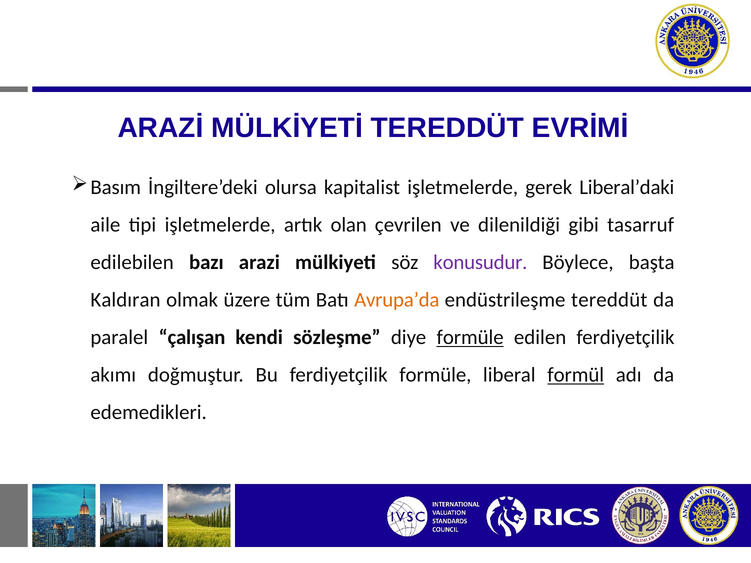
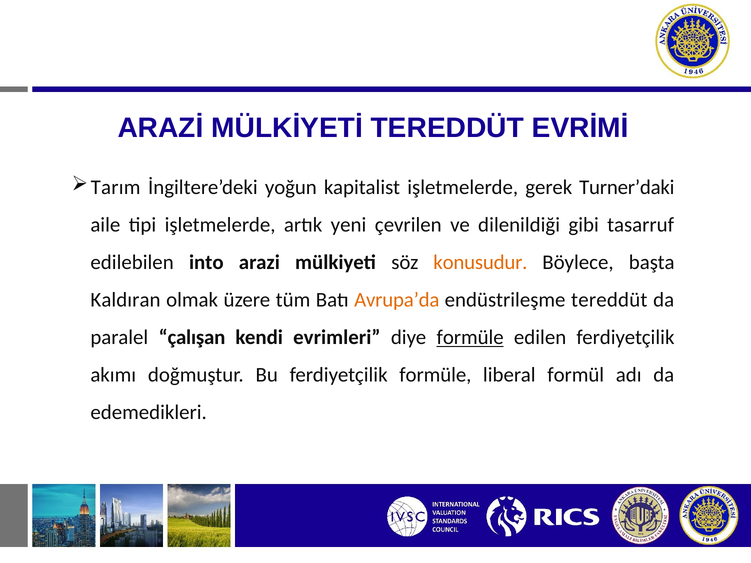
Basım: Basım -> Tarım
olursa: olursa -> yoğun
Liberal’daki: Liberal’daki -> Turner’daki
olan: olan -> yeni
bazı: bazı -> into
konusudur colour: purple -> orange
sözleşme: sözleşme -> evrimleri
formül underline: present -> none
